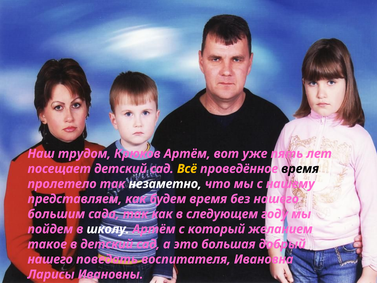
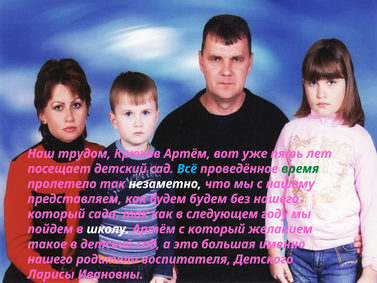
Всё colour: yellow -> light blue
время at (300, 169) colour: black -> green
будем время: время -> будем
большим at (56, 214): большим -> который
добрый: добрый -> именно
поведать: поведать -> родители
Ивановна: Ивановна -> Детского
